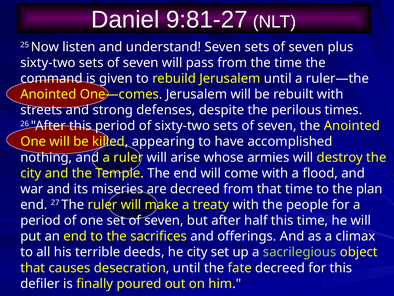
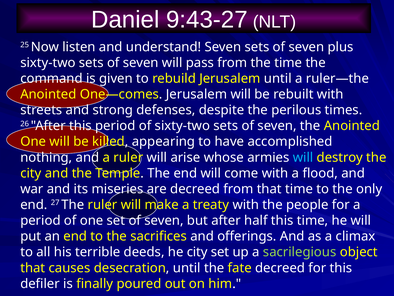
9:81-27: 9:81-27 -> 9:43-27
will at (303, 157) colour: white -> light blue
plan: plan -> only
